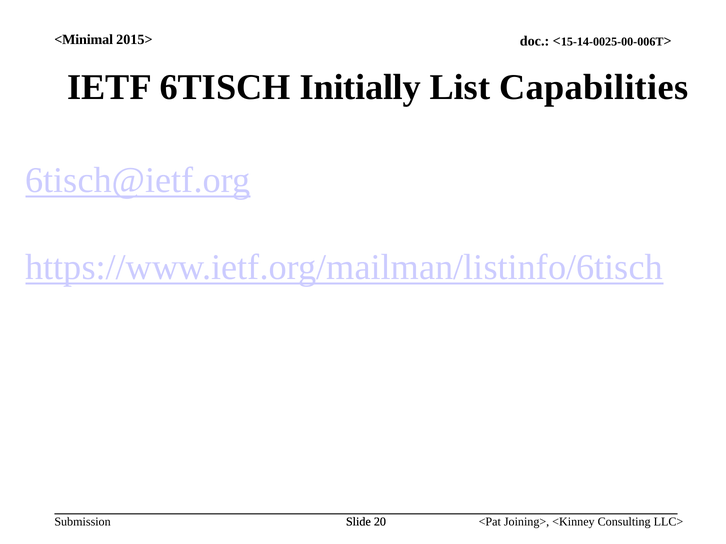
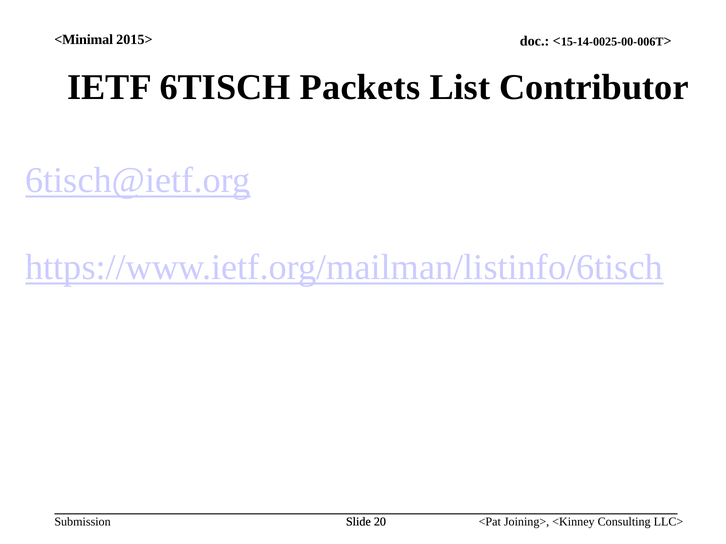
Initially: Initially -> Packets
Capabilities: Capabilities -> Contributor
